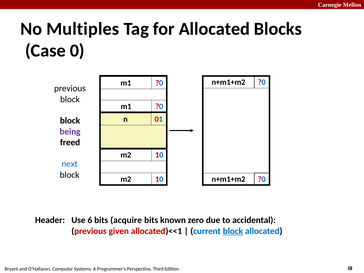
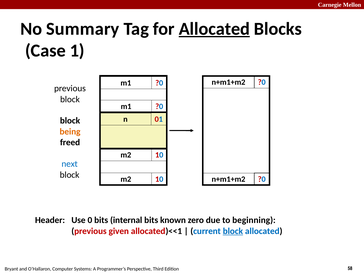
Multiples: Multiples -> Summary
Allocated at (214, 29) underline: none -> present
0: 0 -> 1
being colour: purple -> orange
6: 6 -> 0
acquire: acquire -> internal
accidental: accidental -> beginning
